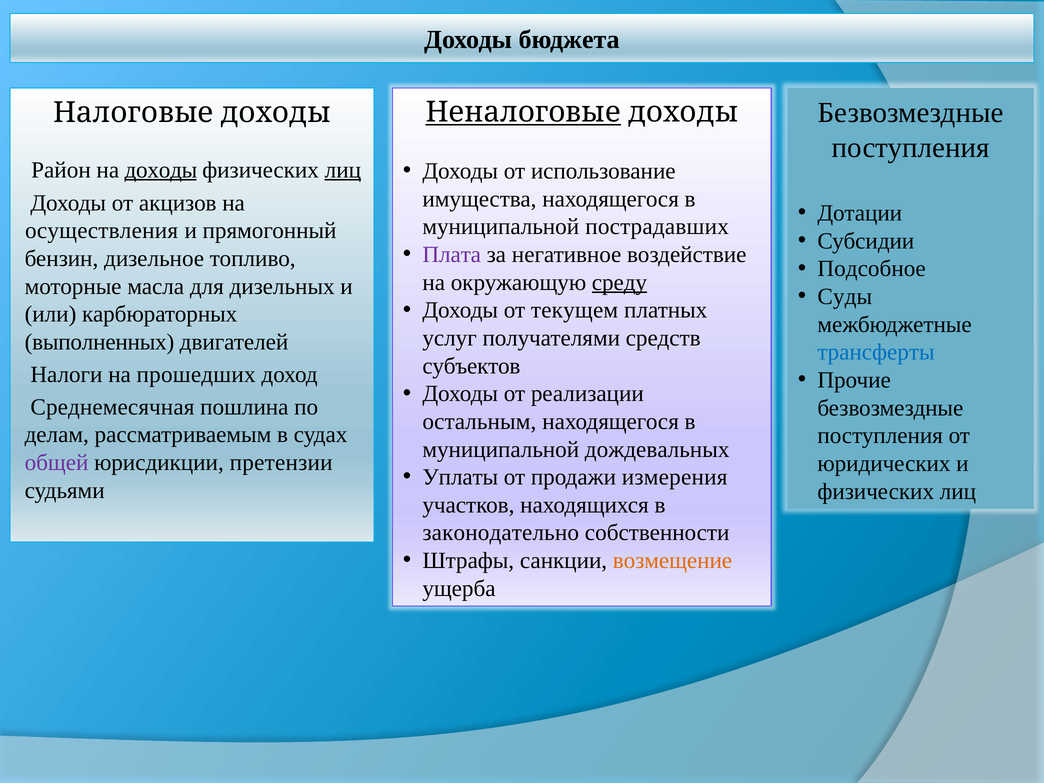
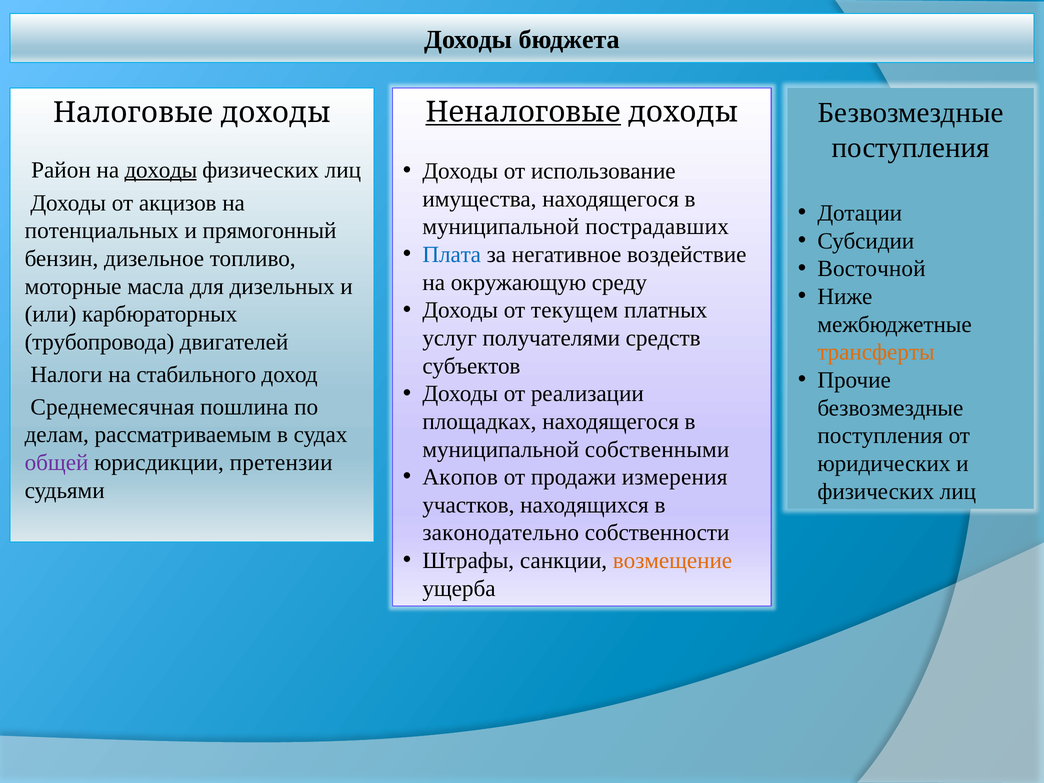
лиц at (343, 170) underline: present -> none
осуществления: осуществления -> потенциальных
Плата colour: purple -> blue
Подсобное: Подсобное -> Восточной
среду underline: present -> none
Суды: Суды -> Ниже
выполненных: выполненных -> трубопровода
трансферты colour: blue -> orange
прошедших: прошедших -> стабильного
остальным: остальным -> площадках
дождевальных: дождевальных -> собственными
Уплаты: Уплаты -> Акопов
